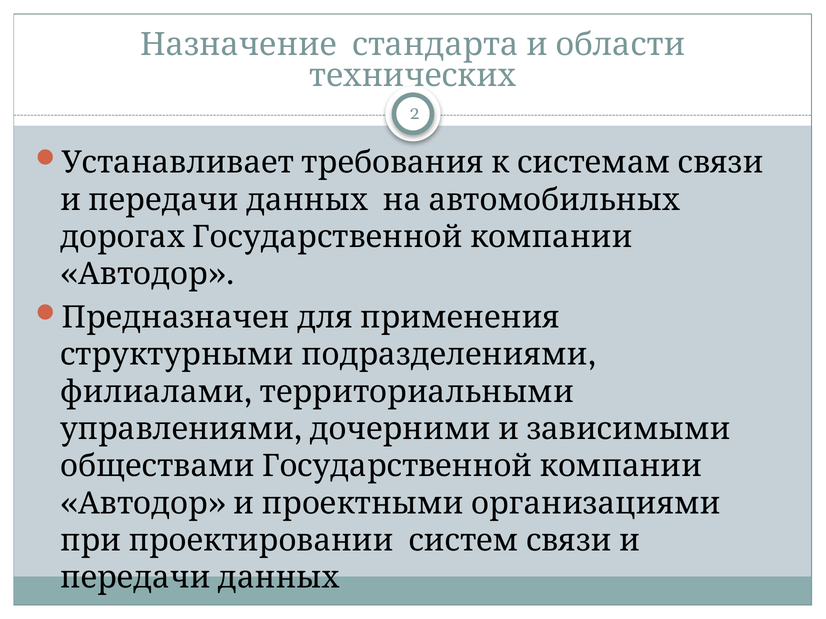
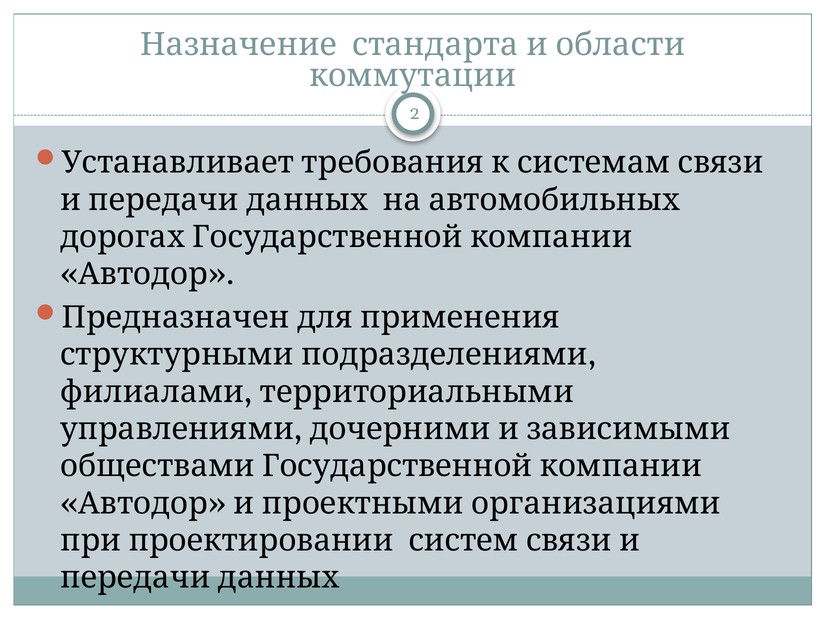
технических: технических -> коммутации
